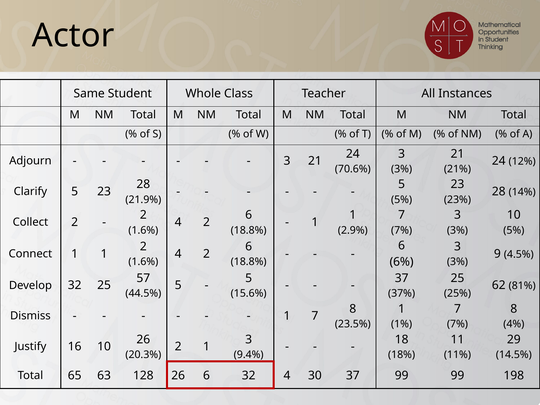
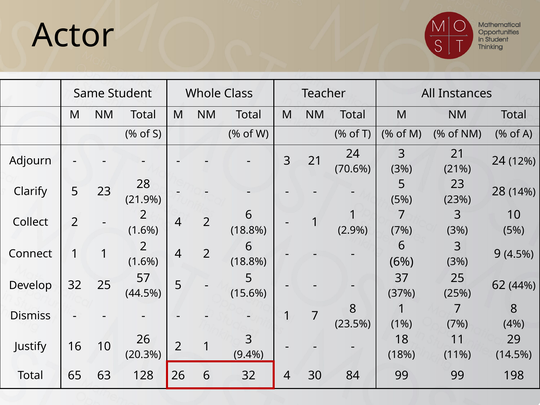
81%: 81% -> 44%
30 37: 37 -> 84
